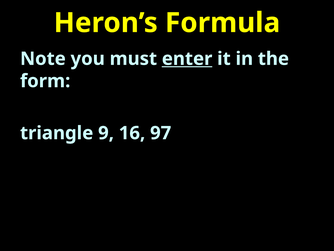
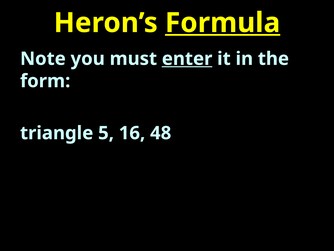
Formula underline: none -> present
9: 9 -> 5
97: 97 -> 48
